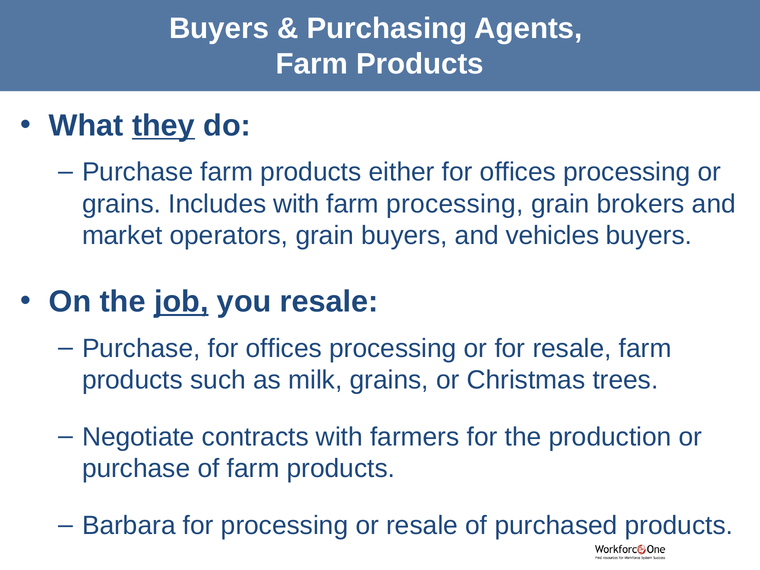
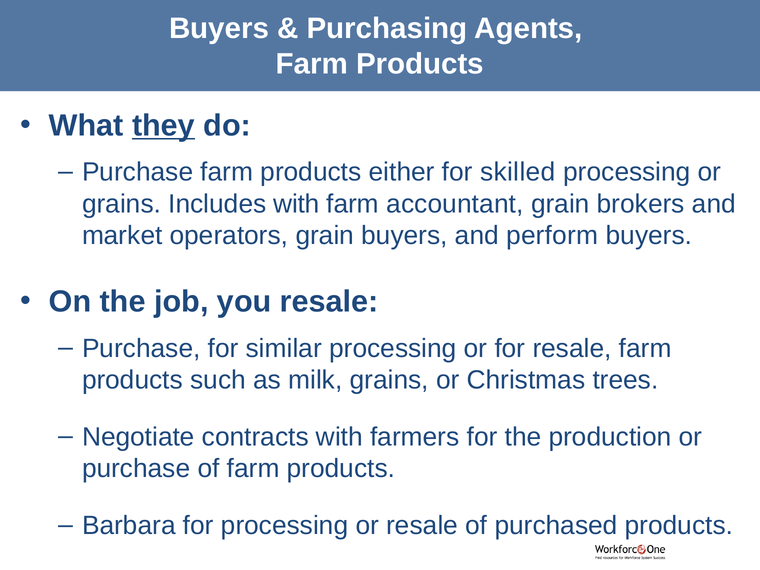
either for offices: offices -> skilled
farm processing: processing -> accountant
vehicles: vehicles -> perform
job underline: present -> none
Purchase for offices: offices -> similar
